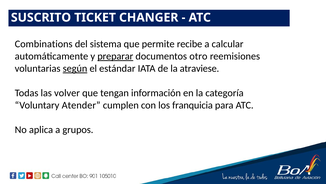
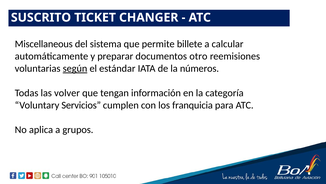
Combinations: Combinations -> Miscellaneous
recibe: recibe -> billete
preparar underline: present -> none
atraviese: atraviese -> números
Atender: Atender -> Servicios
